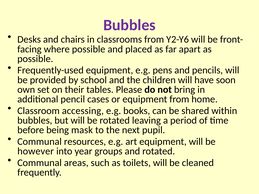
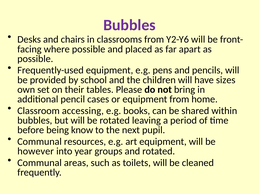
soon: soon -> sizes
mask: mask -> know
